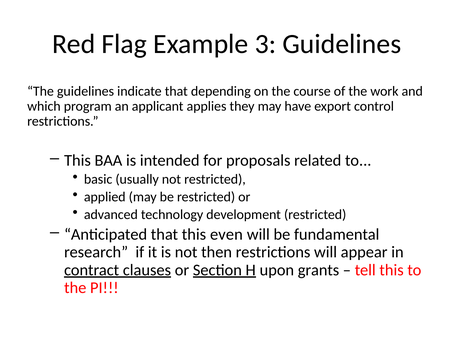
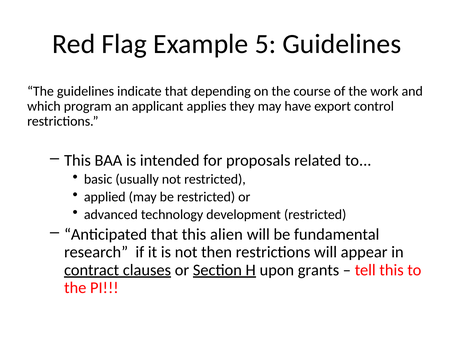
3: 3 -> 5
even: even -> alien
